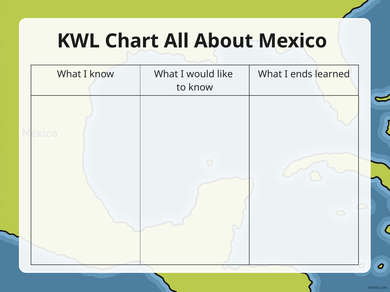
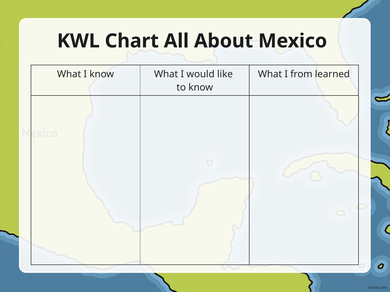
ends: ends -> from
